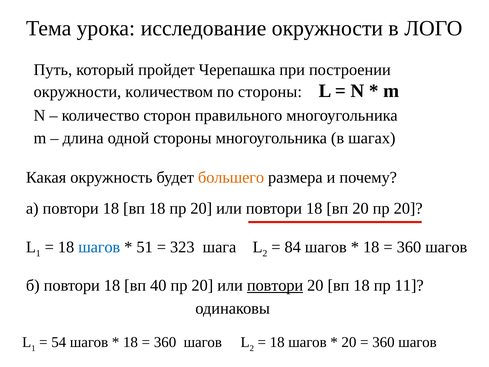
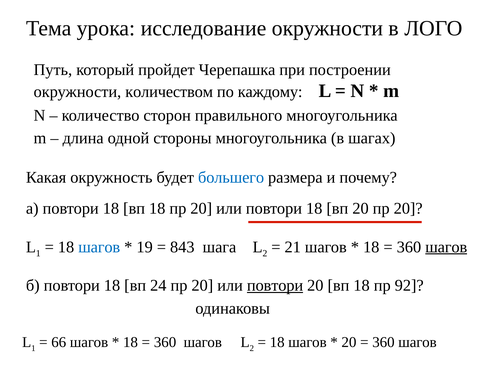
по стороны: стороны -> каждому
большего colour: orange -> blue
51: 51 -> 19
323: 323 -> 843
84: 84 -> 21
шагов at (446, 247) underline: none -> present
40: 40 -> 24
11: 11 -> 92
54: 54 -> 66
